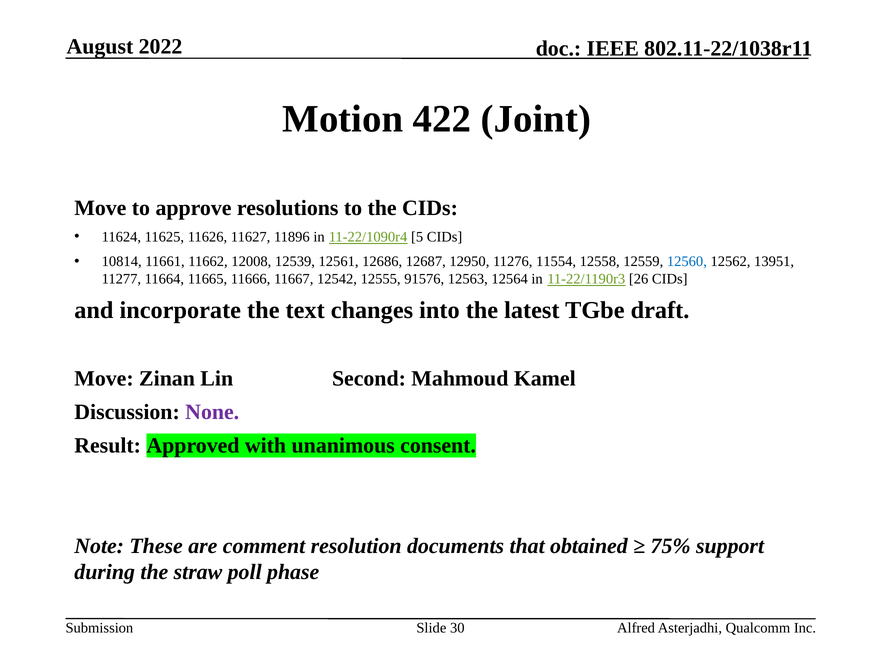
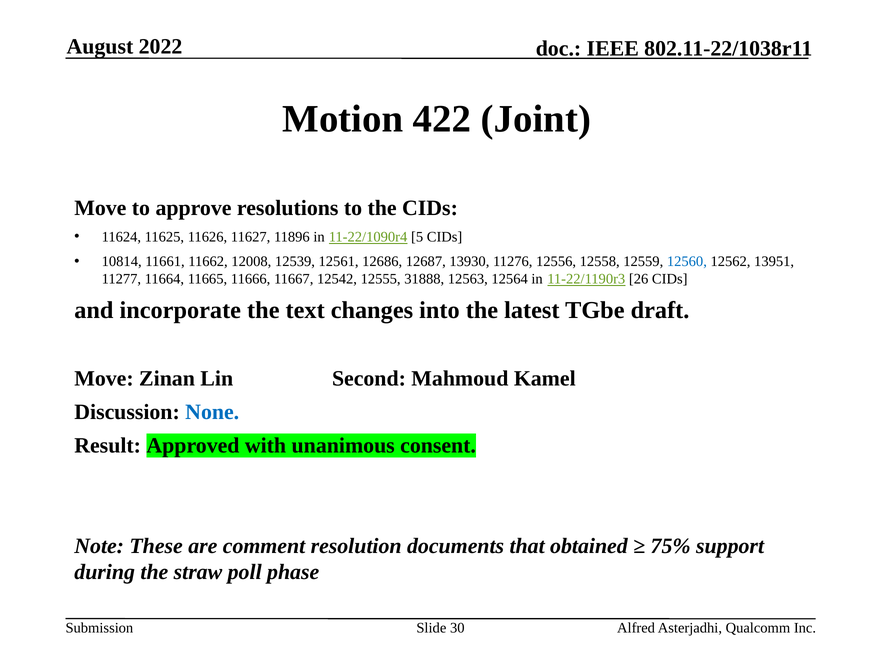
12950: 12950 -> 13930
11554: 11554 -> 12556
91576: 91576 -> 31888
None colour: purple -> blue
